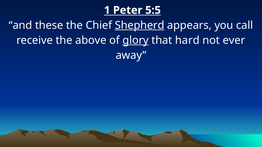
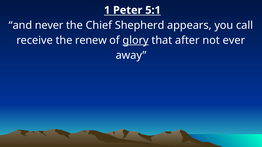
5:5: 5:5 -> 5:1
these: these -> never
Shepherd underline: present -> none
above: above -> renew
hard: hard -> after
